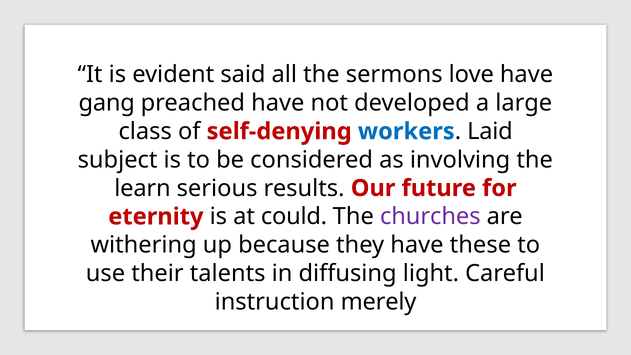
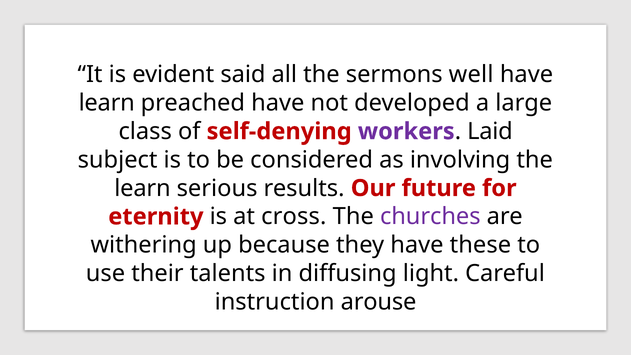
love: love -> well
gang at (107, 103): gang -> learn
workers colour: blue -> purple
could: could -> cross
merely: merely -> arouse
